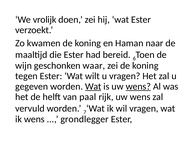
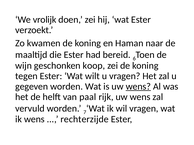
waar: waar -> koop
Wat at (93, 87) underline: present -> none
grondlegger: grondlegger -> rechterzijde
